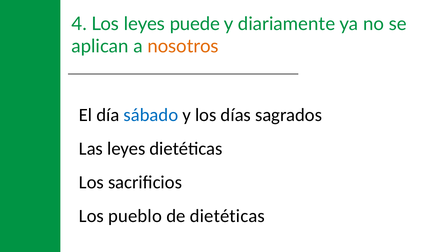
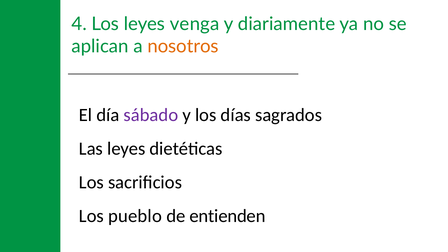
puede: puede -> venga
sábado colour: blue -> purple
de dietéticas: dietéticas -> entienden
